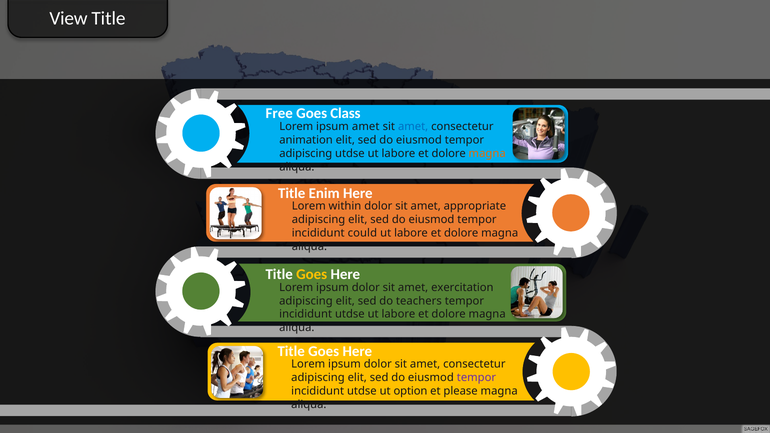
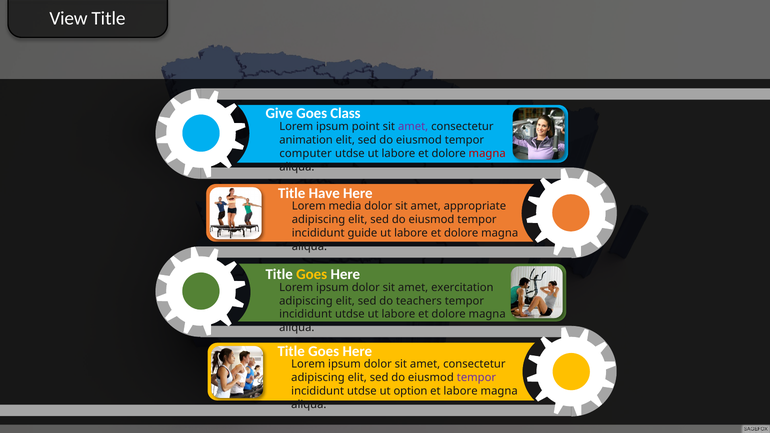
Free: Free -> Give
ipsum amet: amet -> point
amet at (413, 127) colour: blue -> purple
adipiscing at (306, 154): adipiscing -> computer
magna at (487, 154) colour: orange -> red
Enim: Enim -> Have
within: within -> media
could: could -> guide
et please: please -> labore
